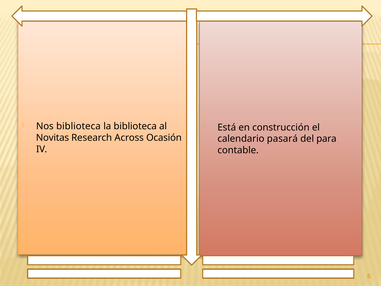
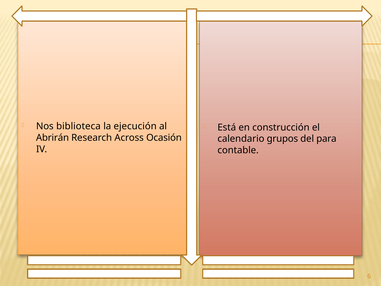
la biblioteca: biblioteca -> ejecución
Novitas: Novitas -> Abrirán
pasará: pasará -> grupos
